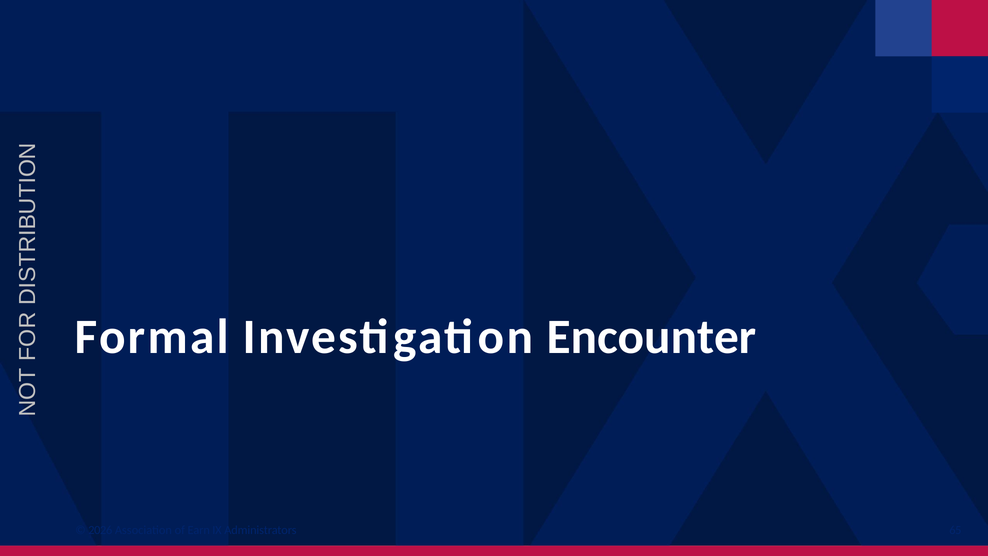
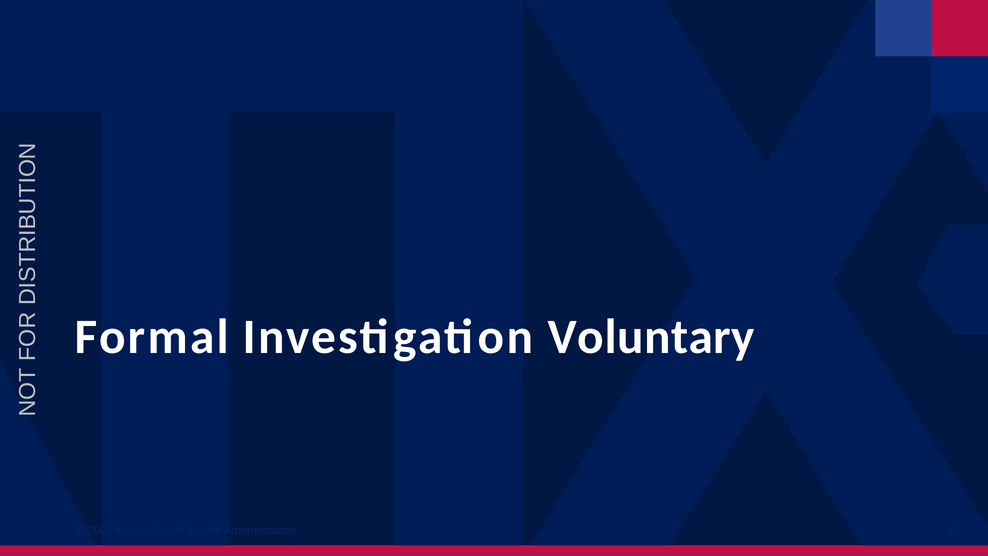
Encounter: Encounter -> Voluntary
